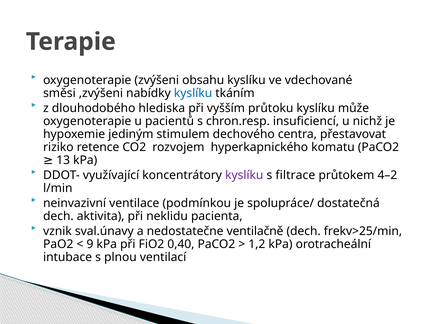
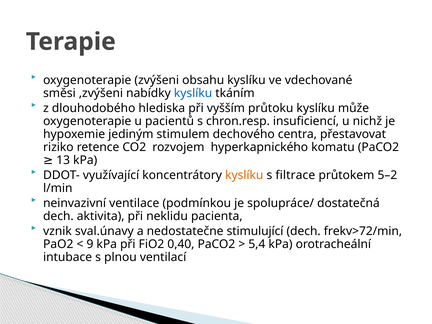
kyslíku at (244, 175) colour: purple -> orange
4–2: 4–2 -> 5–2
ventilačně: ventilačně -> stimulující
frekv>25/min: frekv>25/min -> frekv>72/min
1,2: 1,2 -> 5,4
